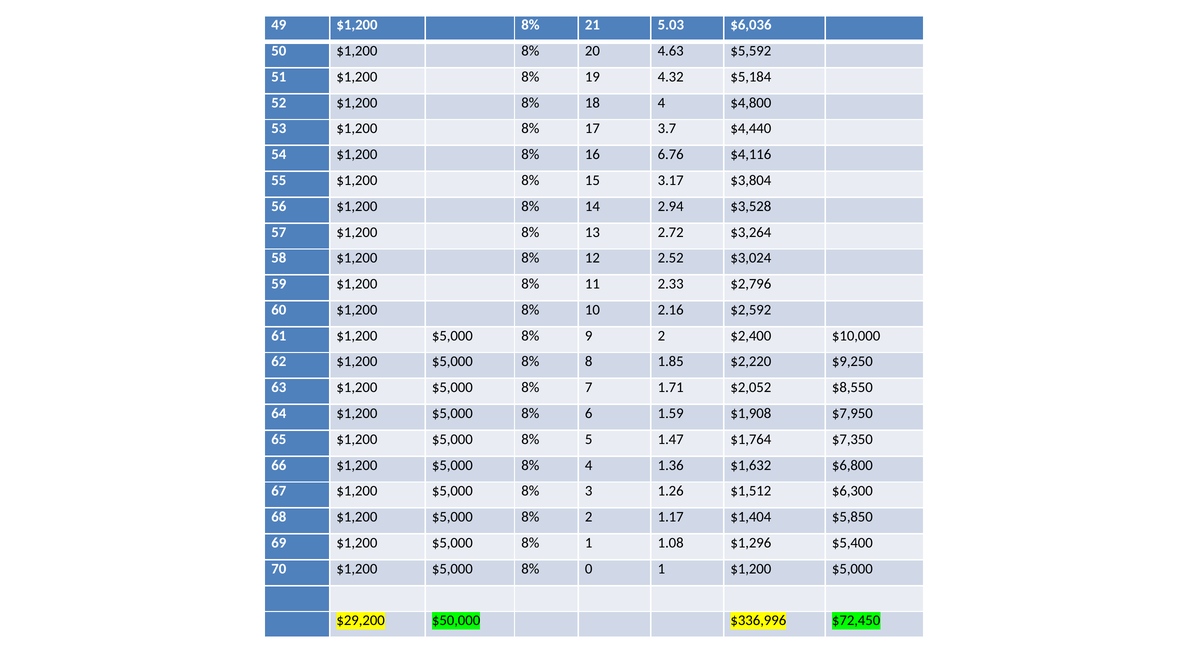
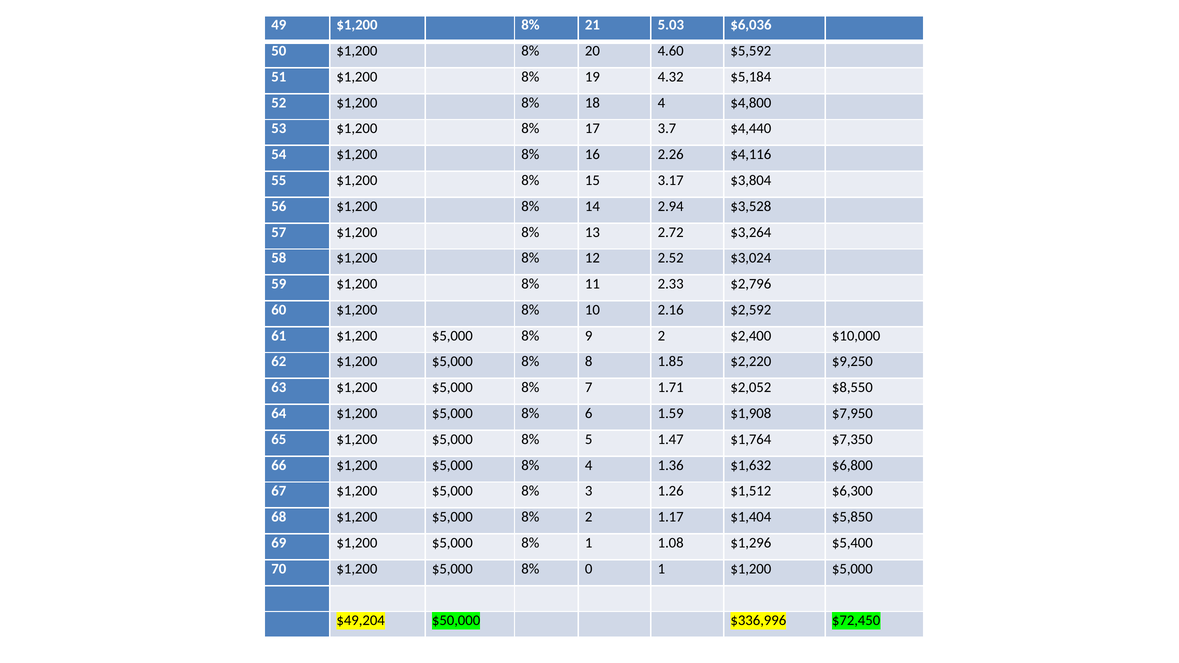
4.63: 4.63 -> 4.60
6.76: 6.76 -> 2.26
$29,200: $29,200 -> $49,204
